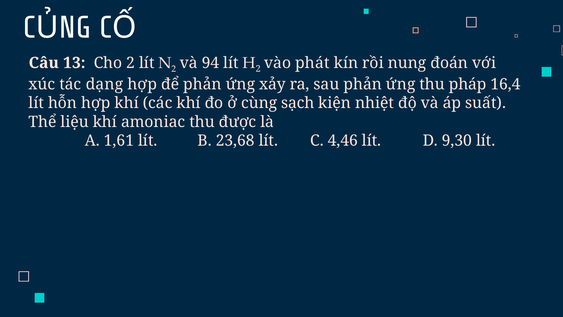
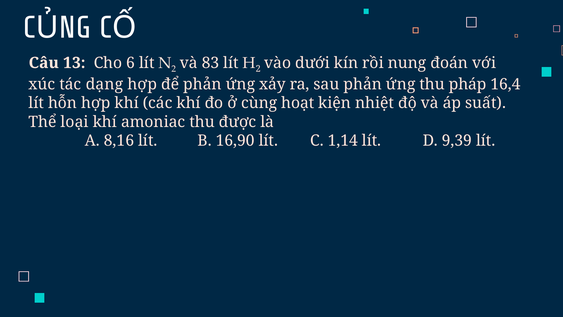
Cho 2: 2 -> 6
94: 94 -> 83
phát: phát -> dưới
sạch: sạch -> hoạt
liệu: liệu -> loại
1,61: 1,61 -> 8,16
23,68: 23,68 -> 16,90
4,46: 4,46 -> 1,14
9,30: 9,30 -> 9,39
